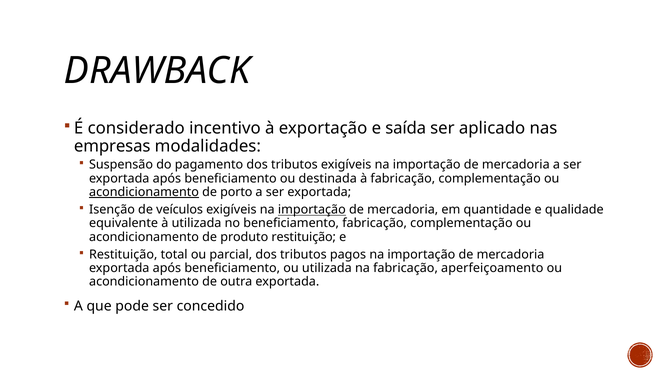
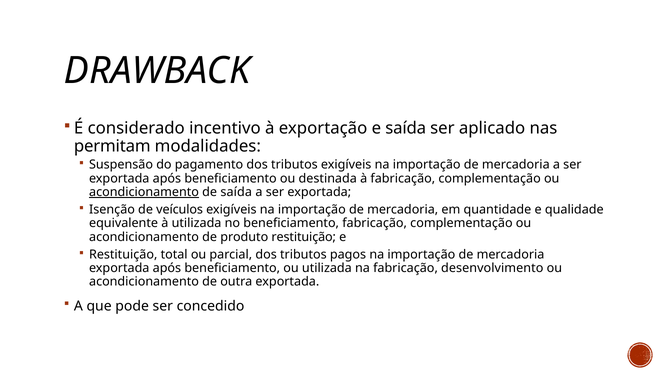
empresas: empresas -> permitam
de porto: porto -> saída
importação at (312, 210) underline: present -> none
aperfeiçoamento: aperfeiçoamento -> desenvolvimento
